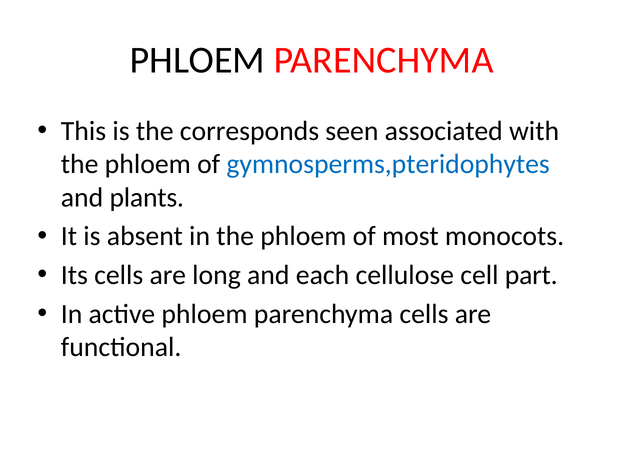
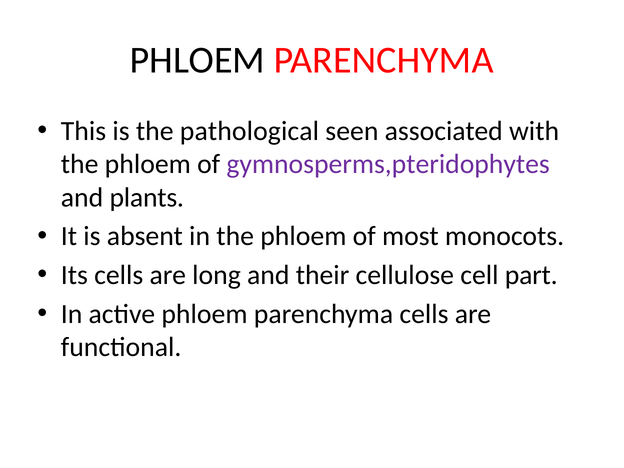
corresponds: corresponds -> pathological
gymnosperms,pteridophytes colour: blue -> purple
each: each -> their
